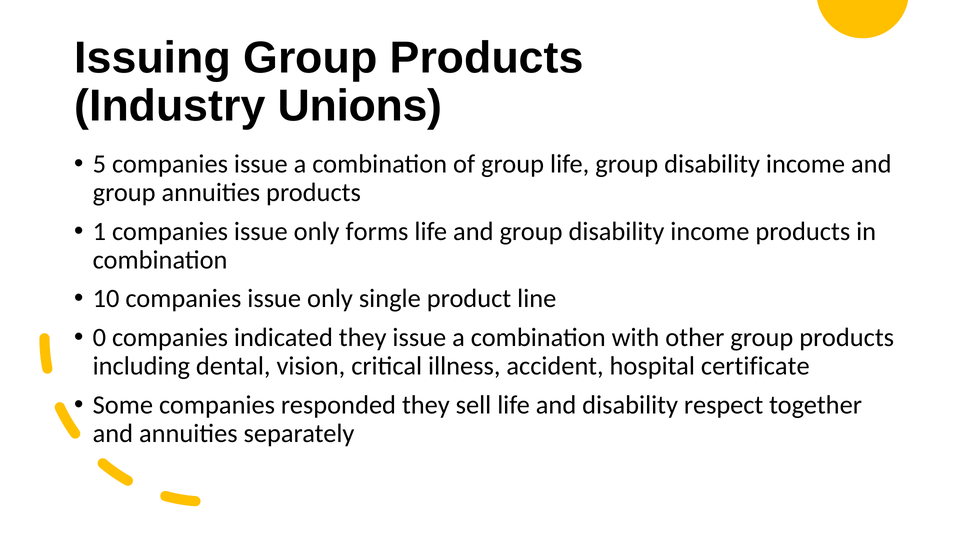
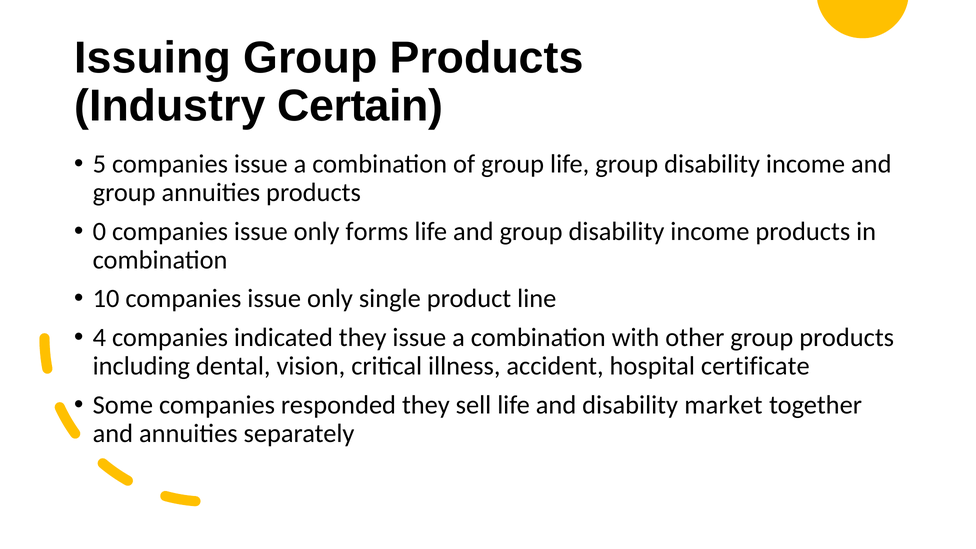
Unions: Unions -> Certain
1: 1 -> 0
0: 0 -> 4
respect: respect -> market
